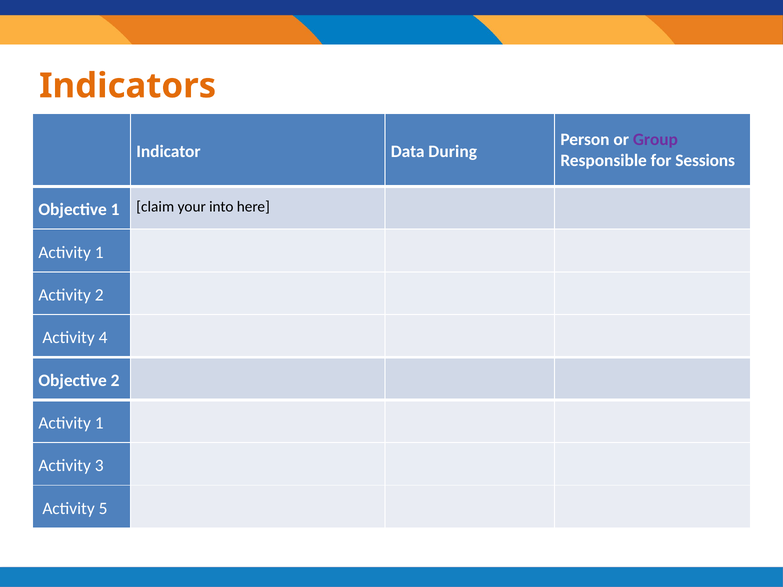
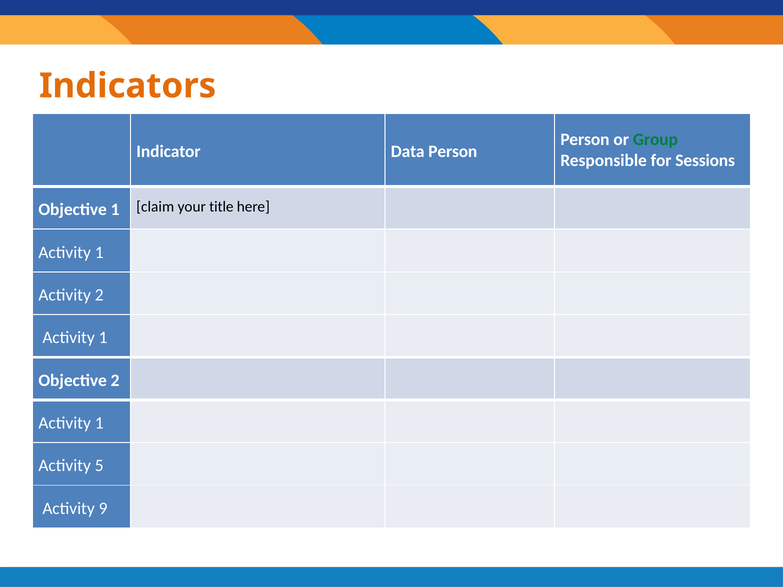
Group colour: purple -> green
Data During: During -> Person
into: into -> title
4 at (103, 338): 4 -> 1
3: 3 -> 5
5: 5 -> 9
